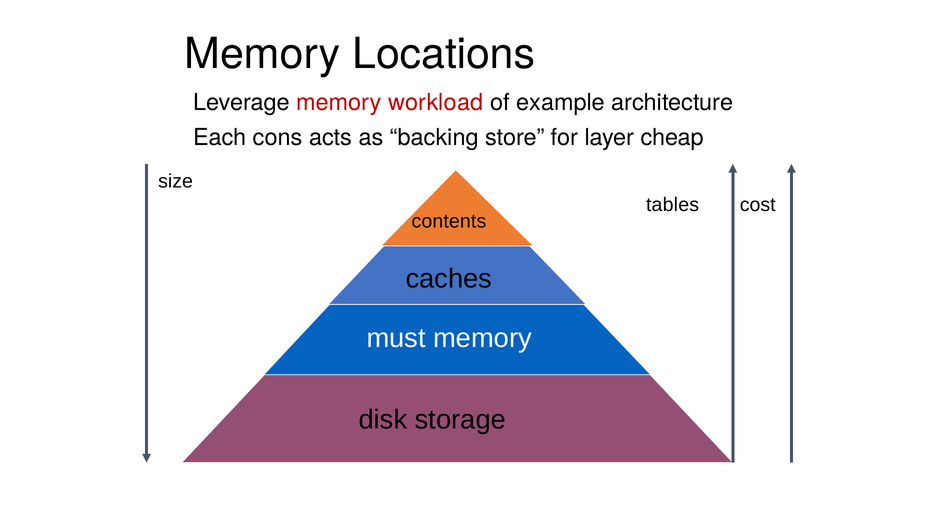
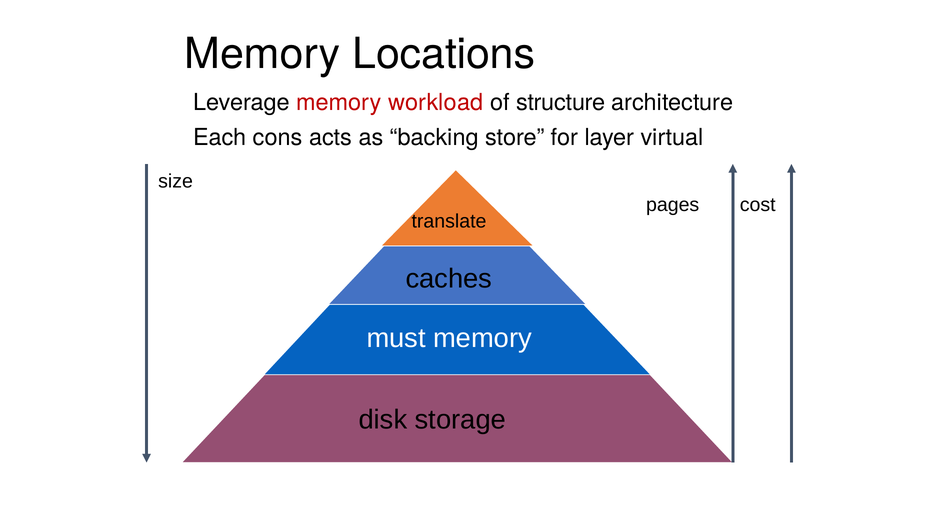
example: example -> structure
cheap: cheap -> virtual
tables: tables -> pages
contents: contents -> translate
